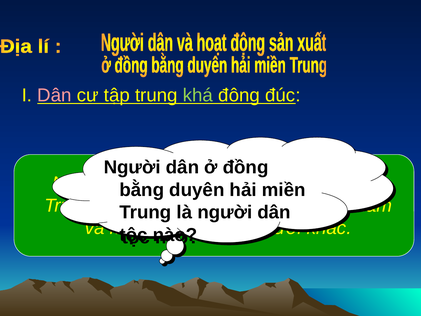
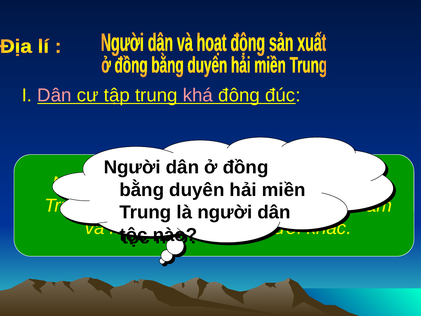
khá colour: light green -> pink
